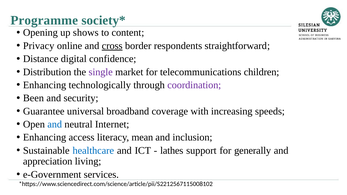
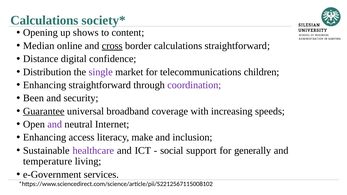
Programme at (44, 20): Programme -> Calculations
Privacy: Privacy -> Median
border respondents: respondents -> calculations
Enhancing technologically: technologically -> straightforward
Guarantee underline: none -> present
and at (55, 124) colour: blue -> purple
mean: mean -> make
healthcare colour: blue -> purple
lathes: lathes -> social
appreciation: appreciation -> temperature
